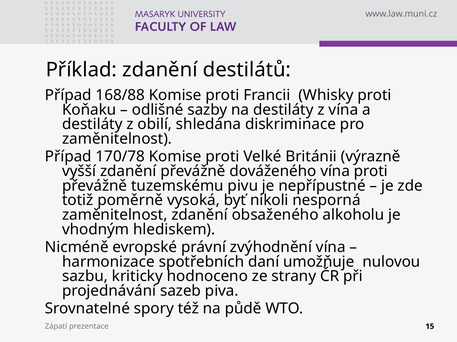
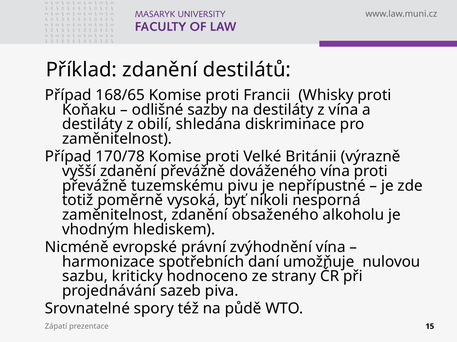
168/88: 168/88 -> 168/65
